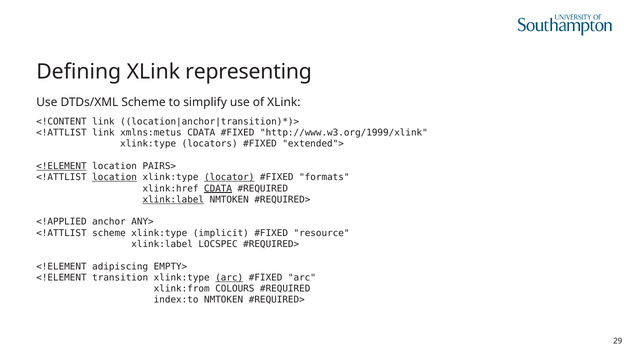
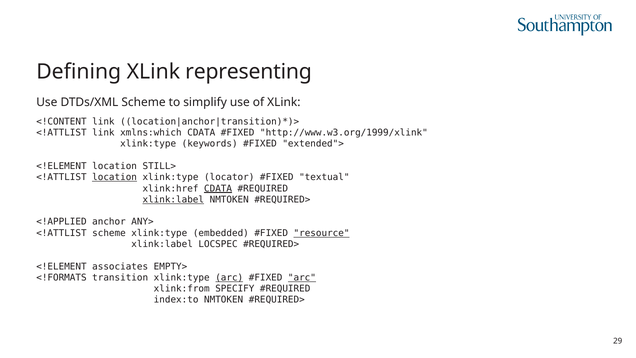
xmlns:metus: xmlns:metus -> xmlns:which
locators: locators -> keywords
<!ELEMENT at (61, 166) underline: present -> none
PAIRS>: PAIRS> -> STILL>
locator underline: present -> none
formats: formats -> textual
implicit: implicit -> embedded
resource underline: none -> present
adipiscing: adipiscing -> associates
<!ELEMENT at (61, 277): <!ELEMENT -> <!FORMATS
arc at (302, 277) underline: none -> present
COLOURS: COLOURS -> SPECIFY
